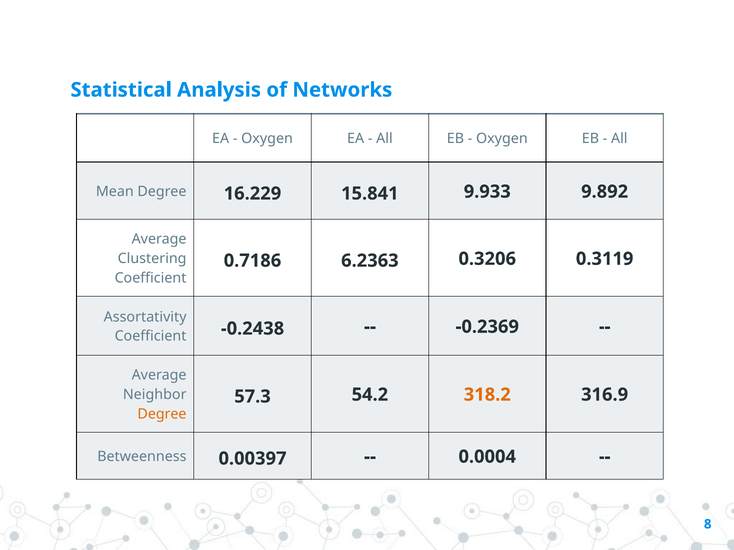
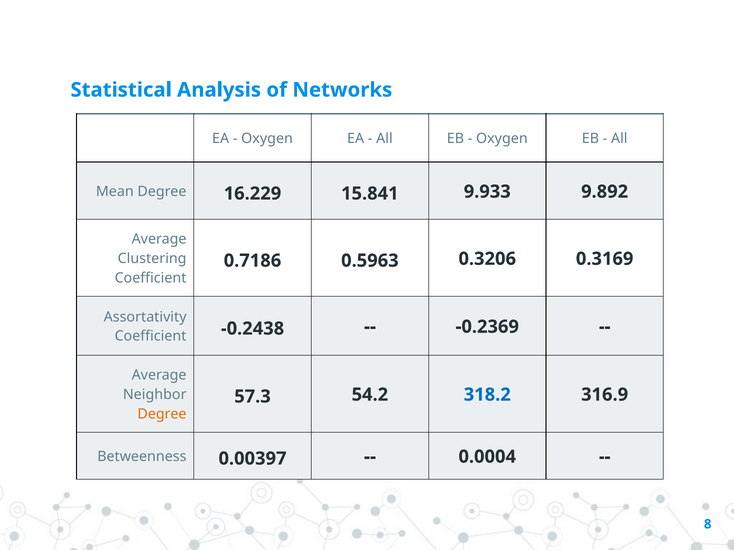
6.2363: 6.2363 -> 0.5963
0.3119: 0.3119 -> 0.3169
318.2 colour: orange -> blue
